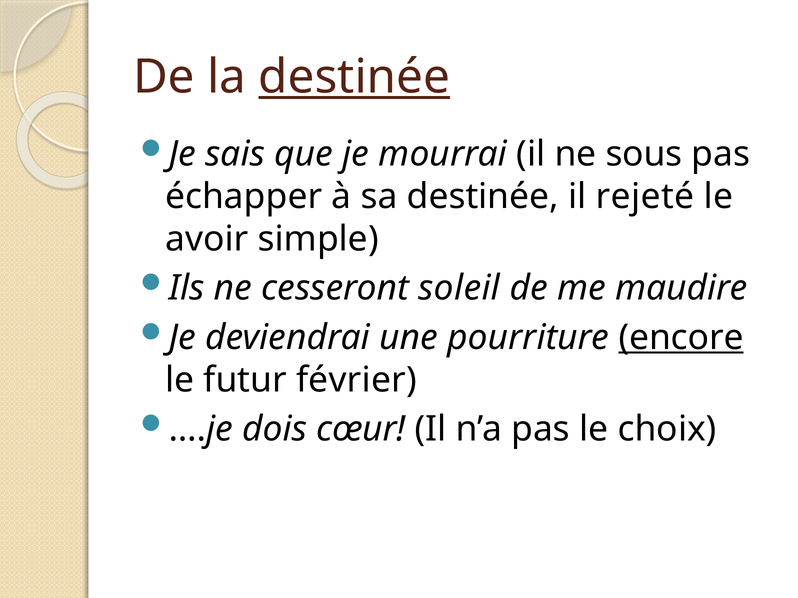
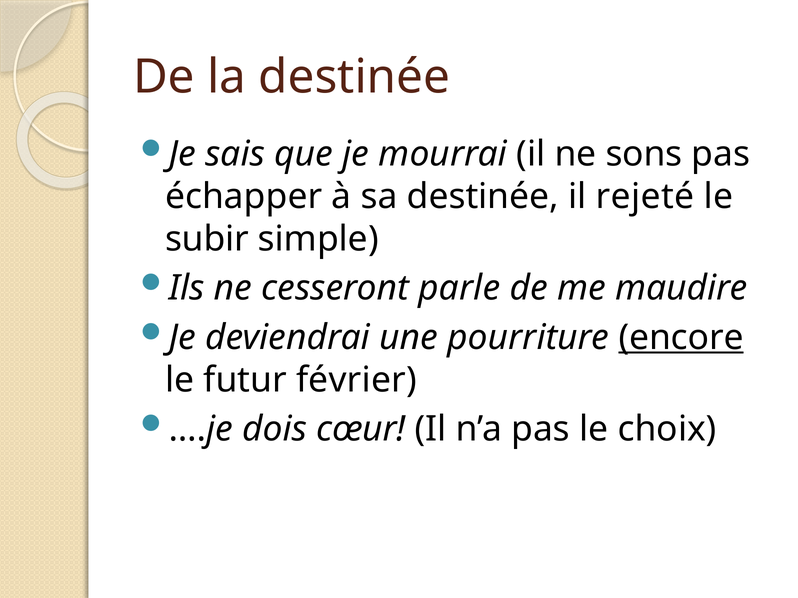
destinée at (354, 77) underline: present -> none
sous: sous -> sons
avoir: avoir -> subir
soleil: soleil -> parle
